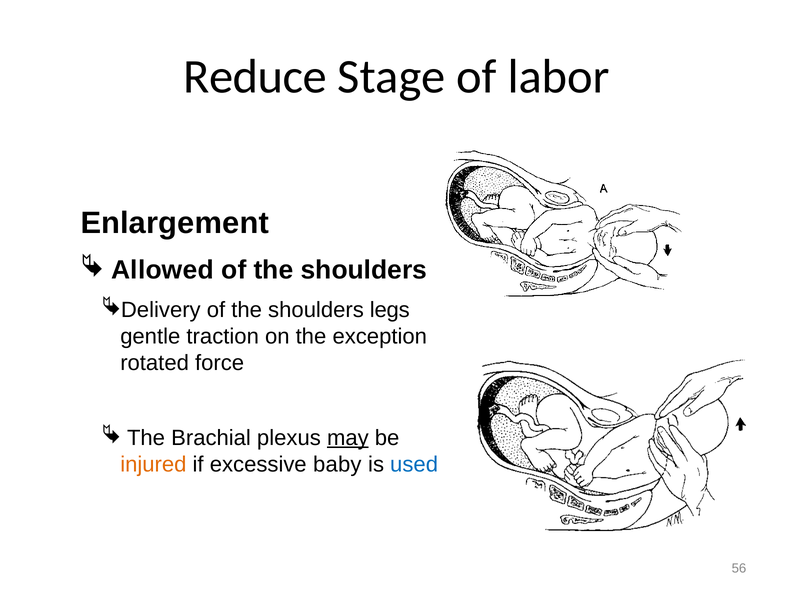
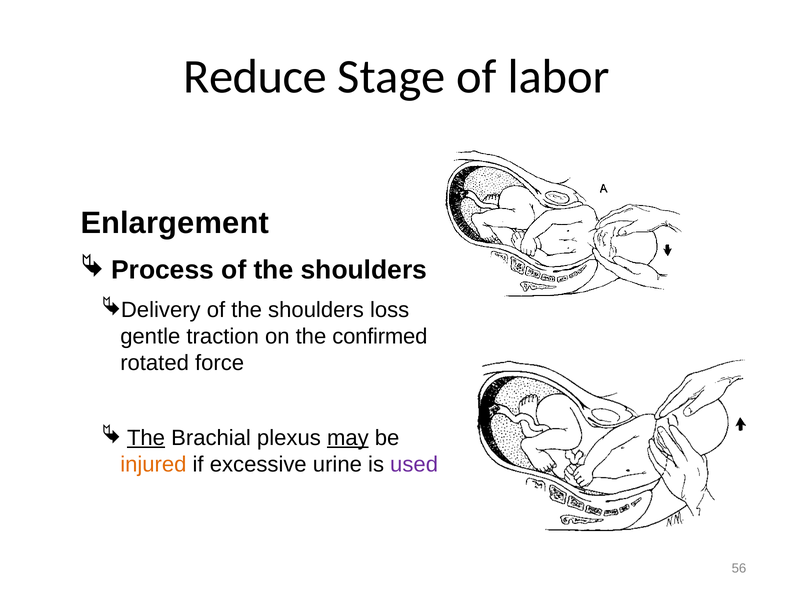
Allowed: Allowed -> Process
legs: legs -> loss
exception: exception -> confirmed
The at (146, 438) underline: none -> present
baby: baby -> urine
used colour: blue -> purple
